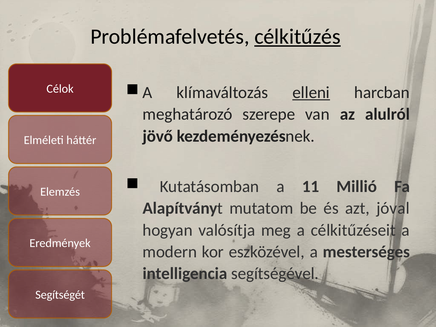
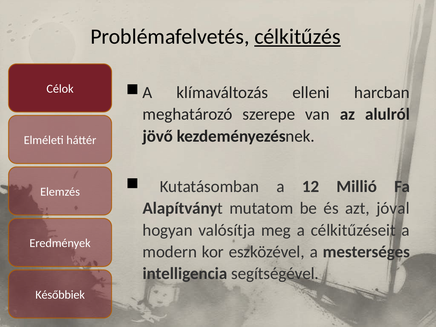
elleni underline: present -> none
11: 11 -> 12
Segítségét: Segítségét -> Későbbiek
